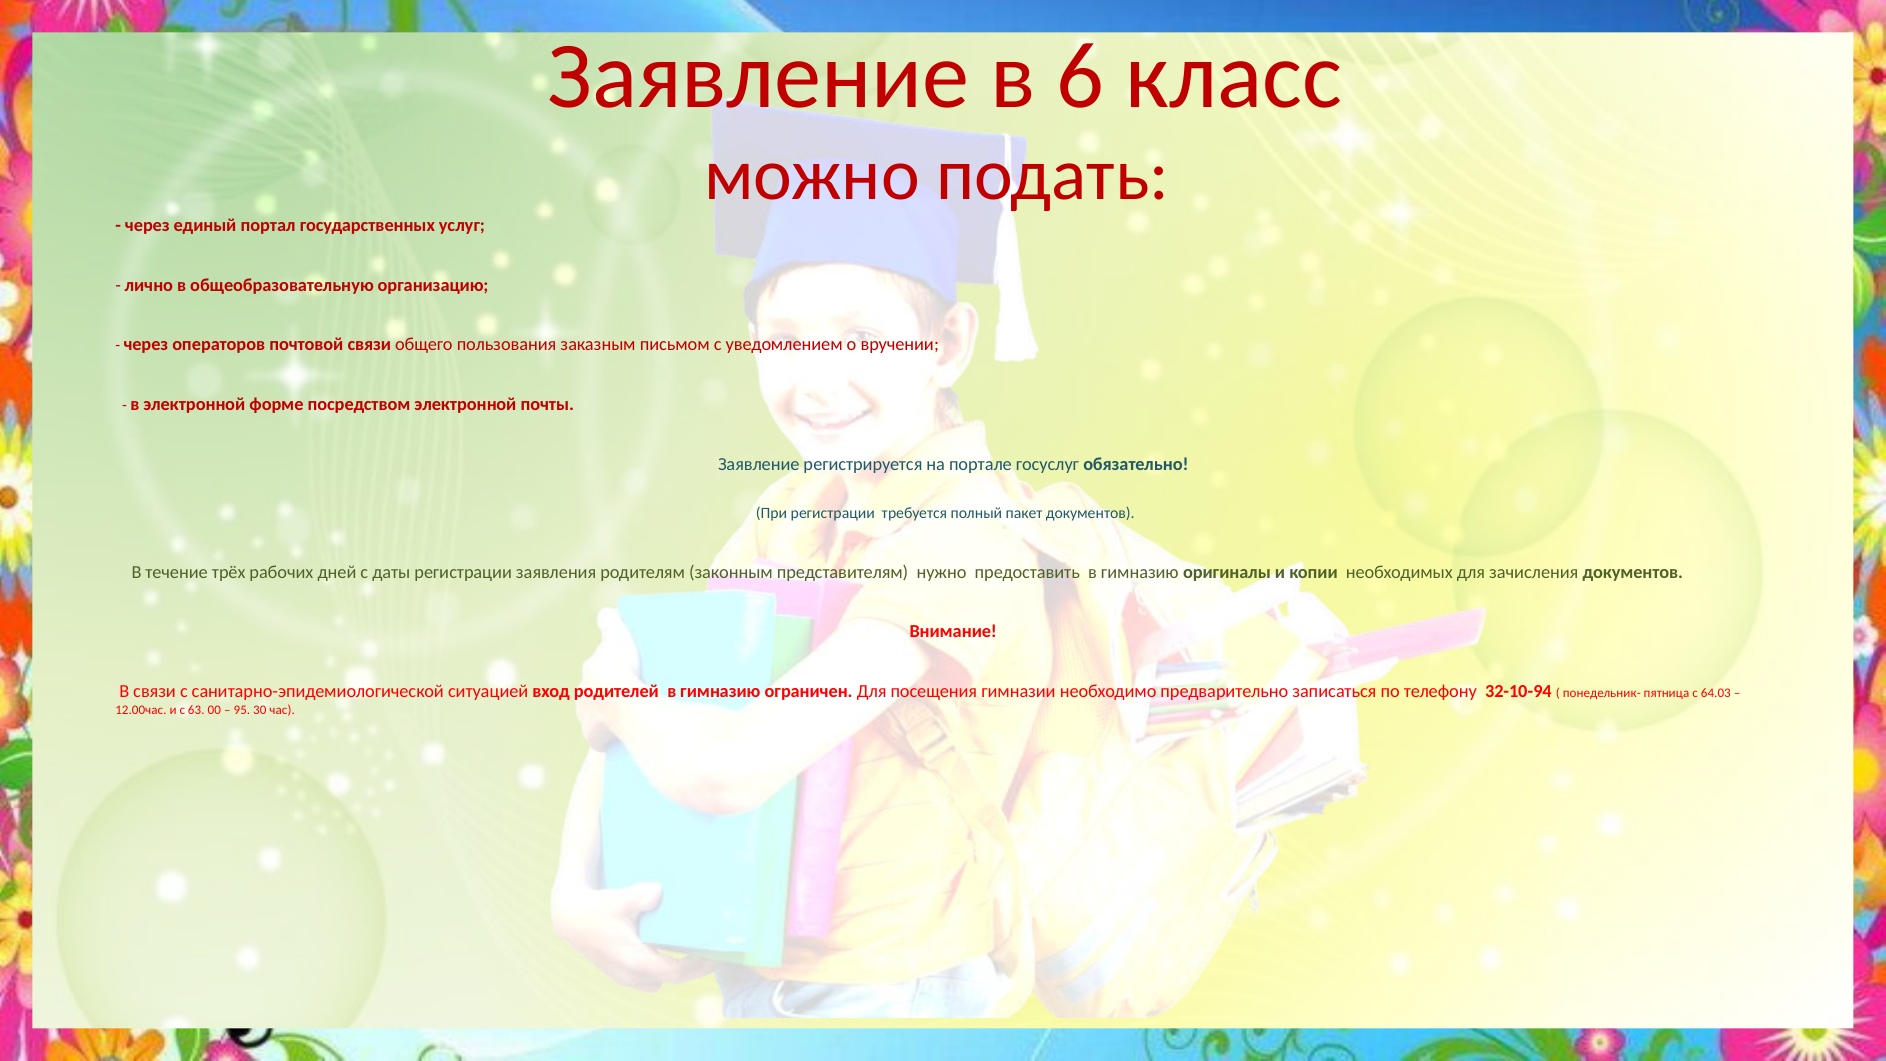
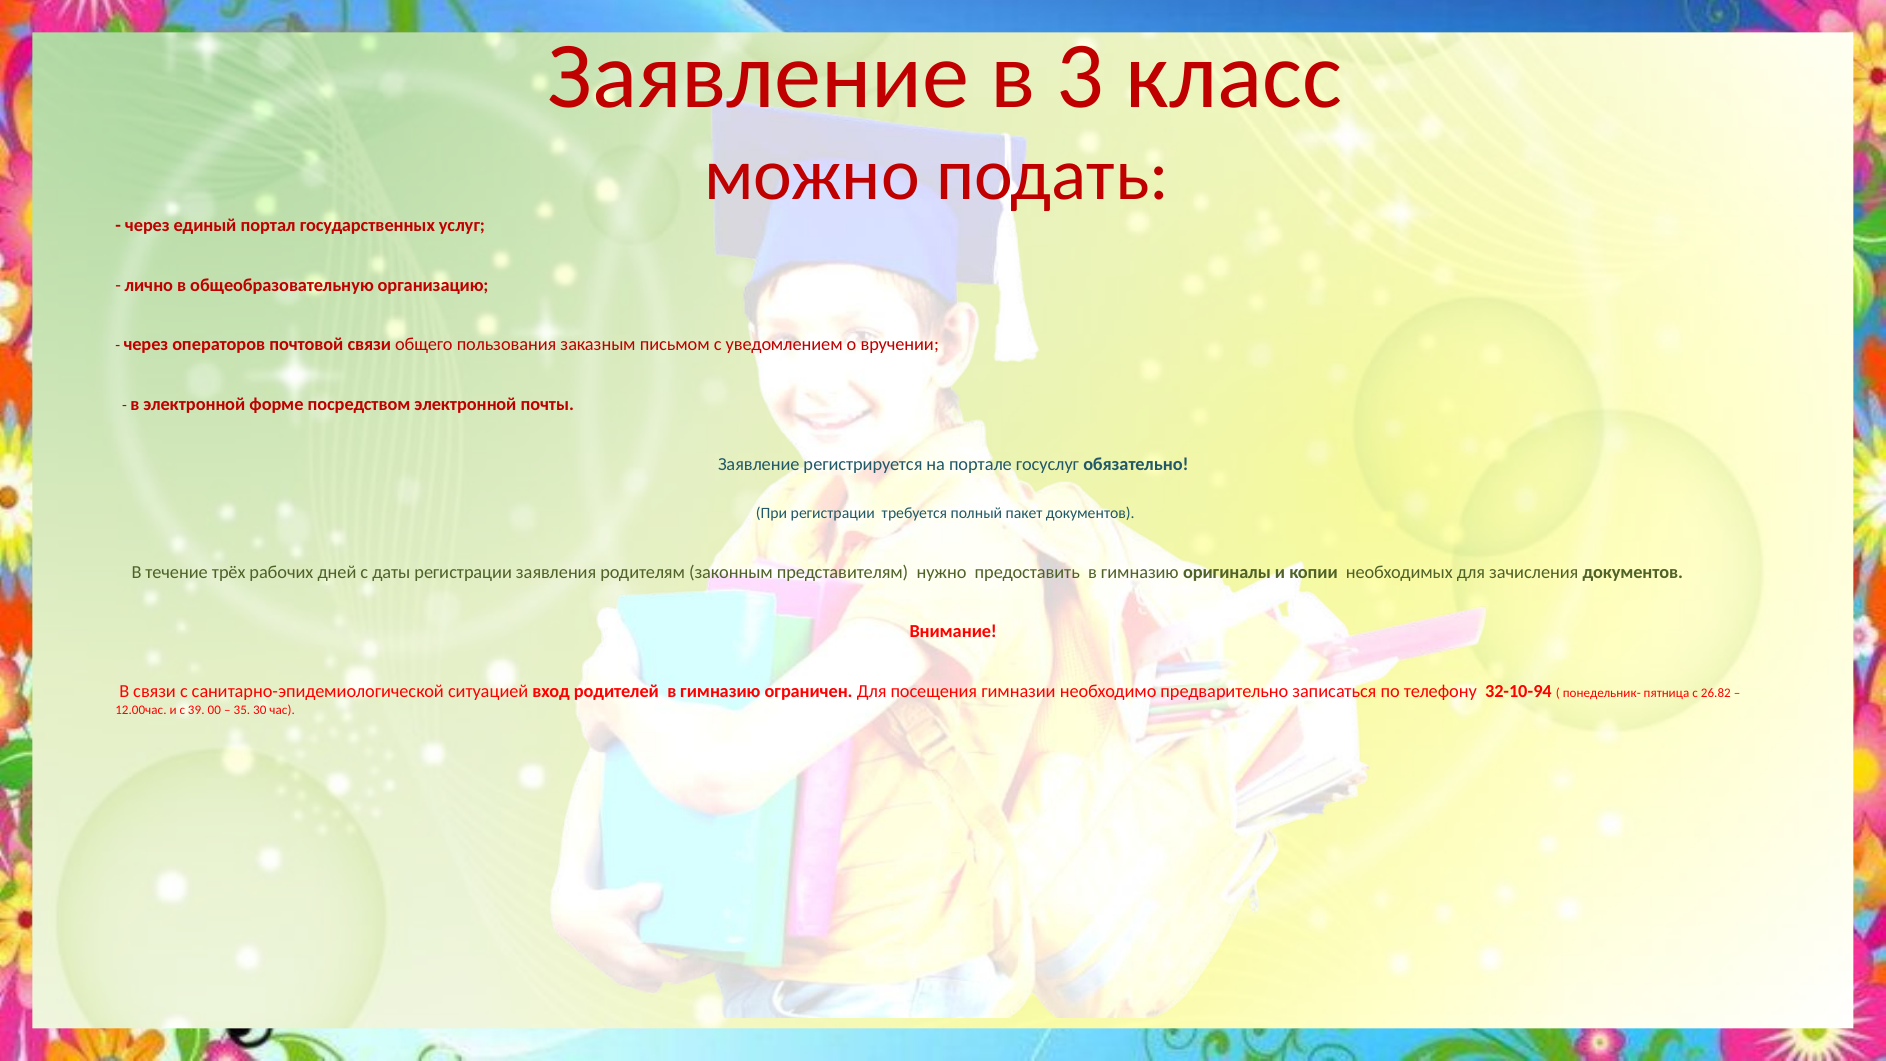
6: 6 -> 3
64.03: 64.03 -> 26.82
63: 63 -> 39
95: 95 -> 35
